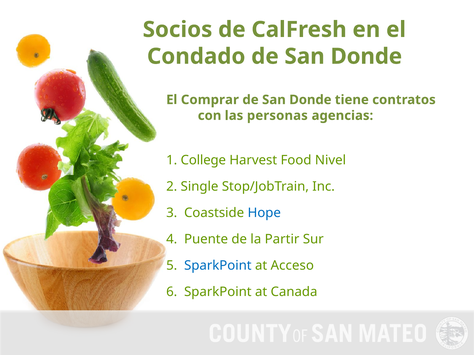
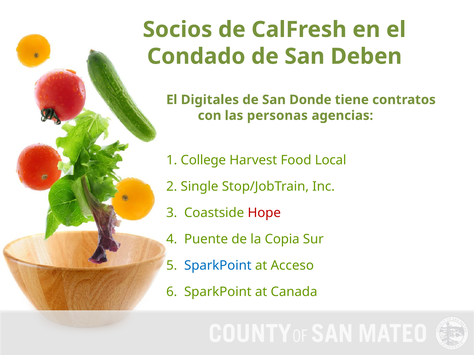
Condado de San Donde: Donde -> Deben
Comprar: Comprar -> Digitales
Nivel: Nivel -> Local
Hope colour: blue -> red
Partir: Partir -> Copia
